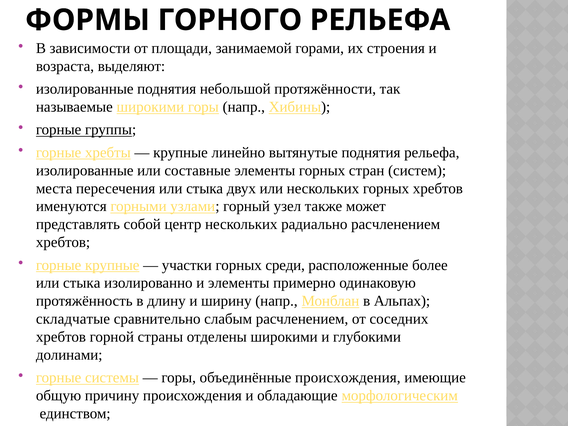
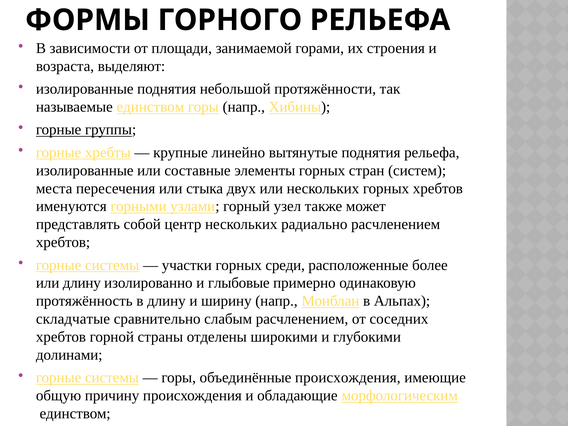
называемые широкими: широкими -> единством
крупные at (112, 265): крупные -> системы
стыка at (82, 283): стыка -> длину
и элементы: элементы -> глыбовые
